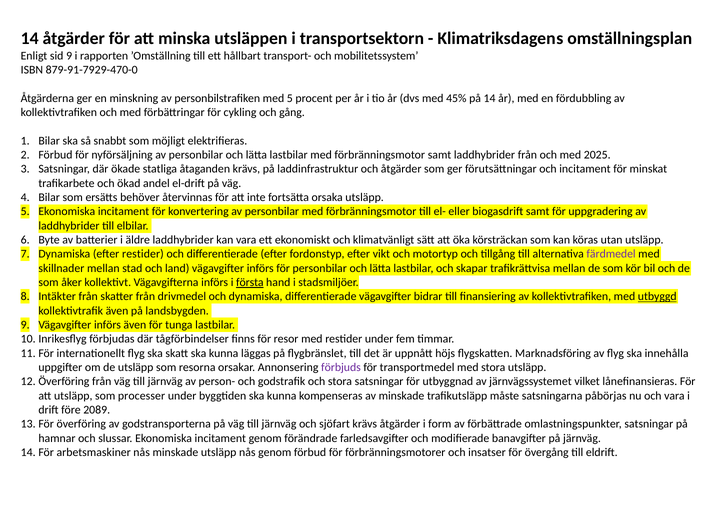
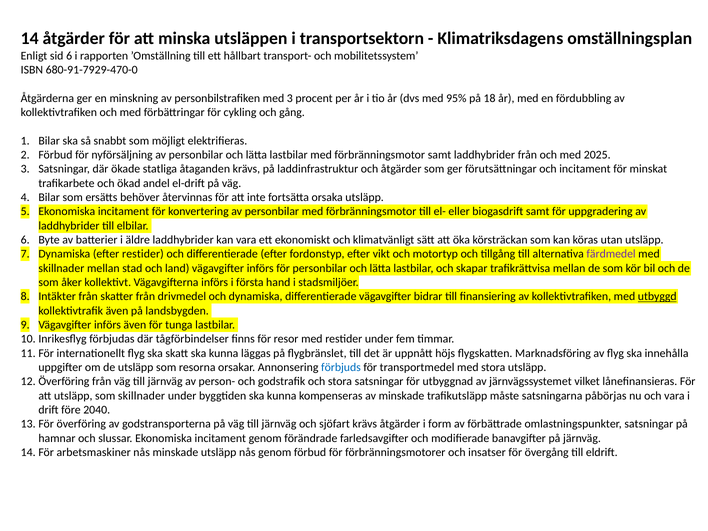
sid 9: 9 -> 6
879-91-7929-470-0: 879-91-7929-470-0 -> 680-91-7929-470-0
med 5: 5 -> 3
45%: 45% -> 95%
på 14: 14 -> 18
första underline: present -> none
förbjuds colour: purple -> blue
som processer: processer -> skillnader
2089: 2089 -> 2040
